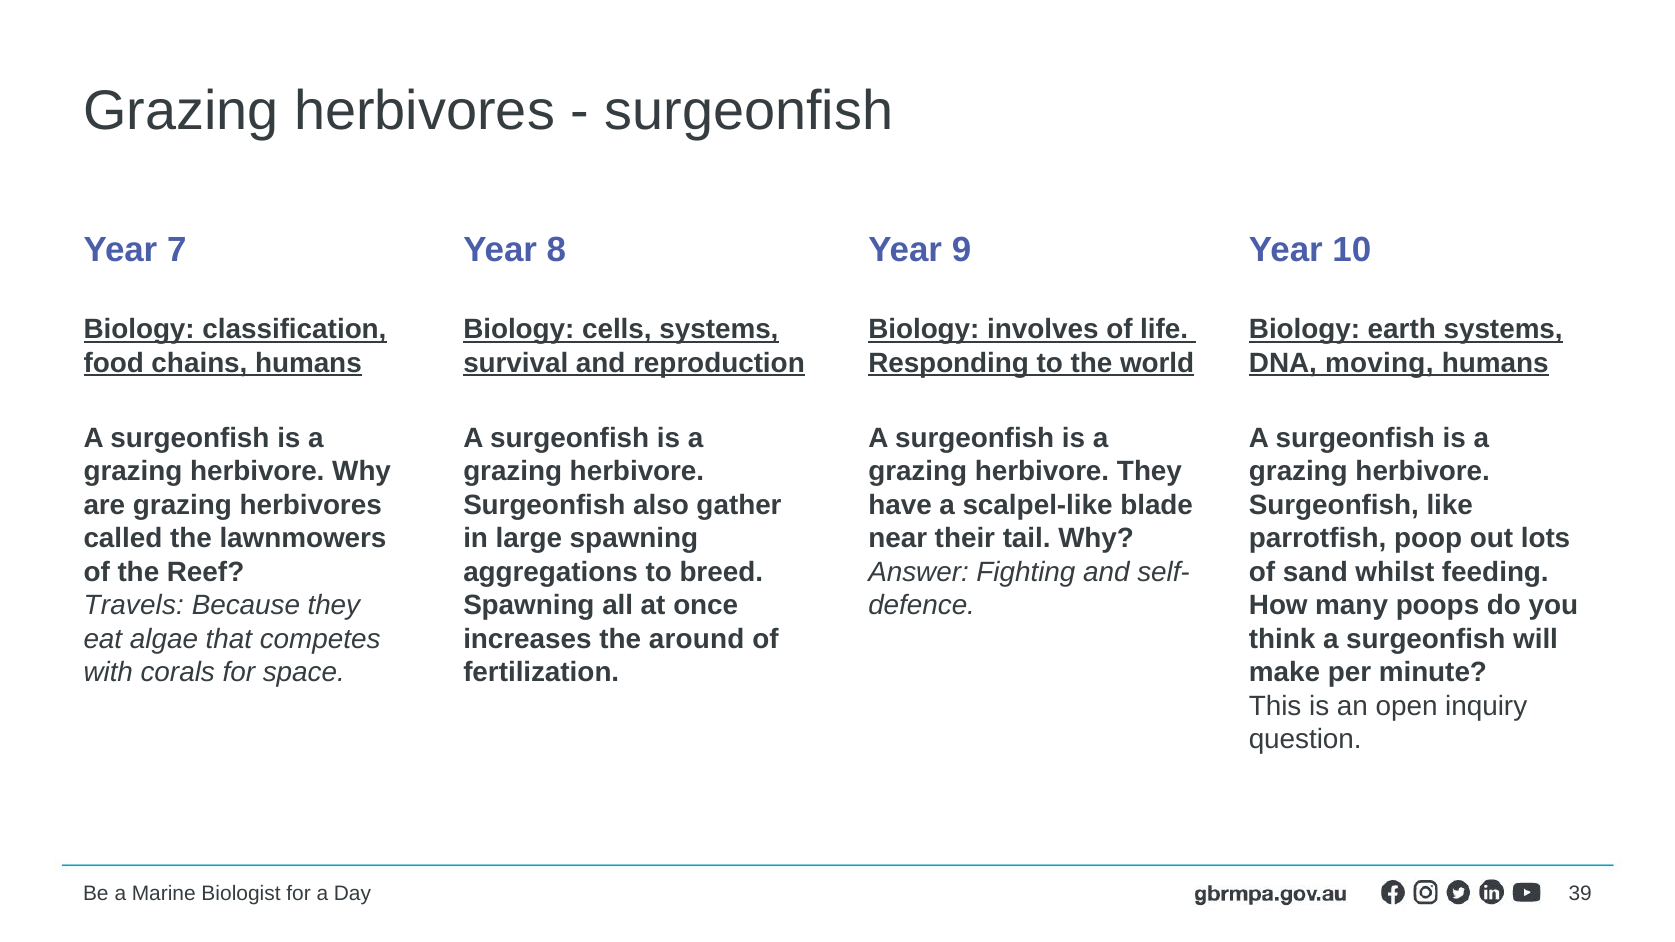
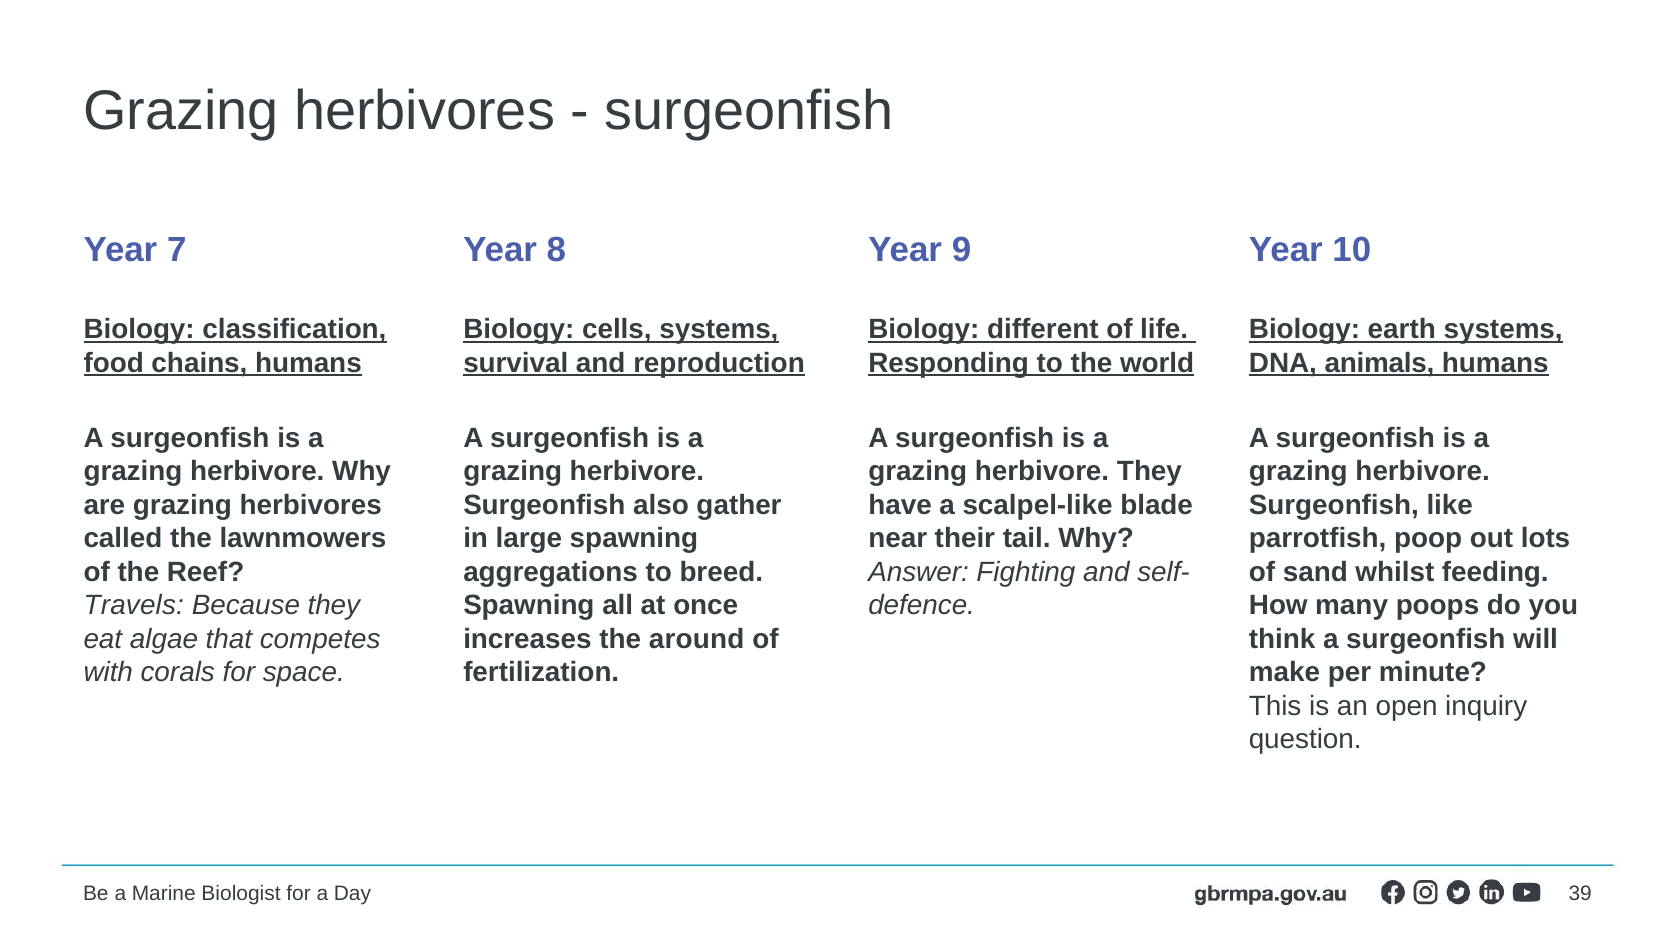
involves: involves -> different
moving: moving -> animals
